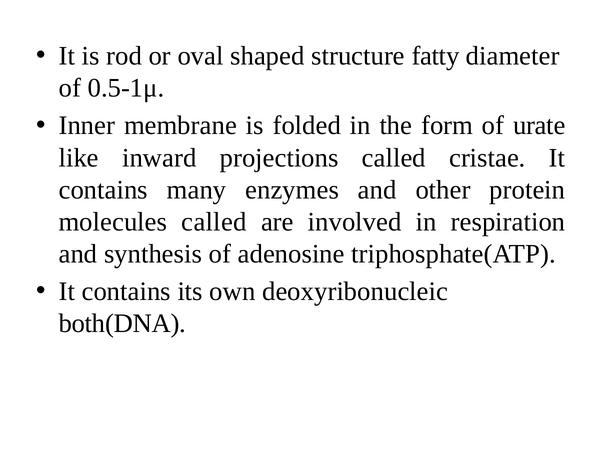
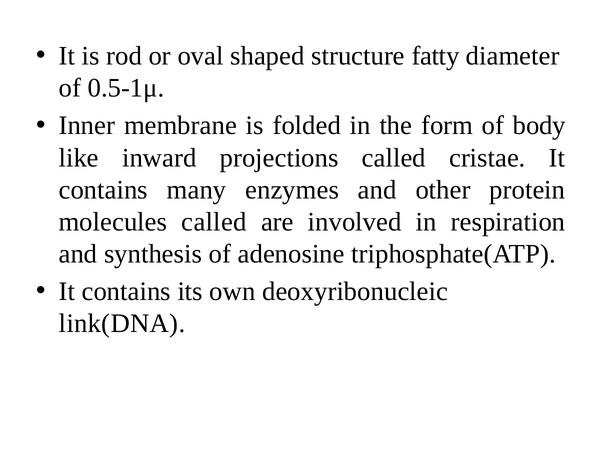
urate: urate -> body
both(DNA: both(DNA -> link(DNA
